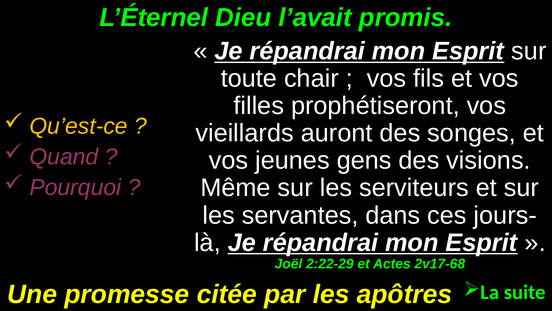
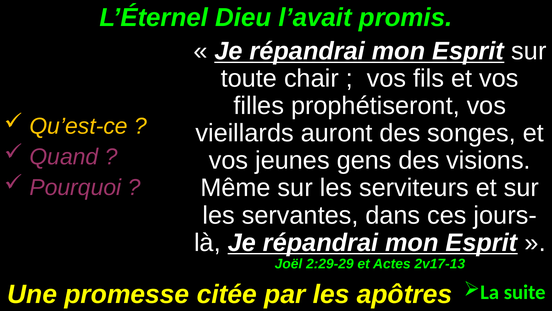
2:22-29: 2:22-29 -> 2:29-29
2v17-68: 2v17-68 -> 2v17-13
